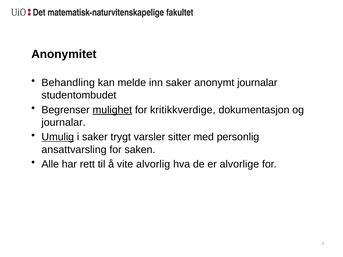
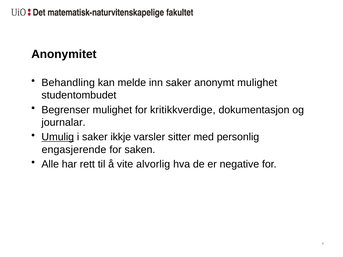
anonymt journalar: journalar -> mulighet
mulighet at (112, 110) underline: present -> none
trygt: trygt -> ikkje
ansattvarsling: ansattvarsling -> engasjerende
alvorlige: alvorlige -> negative
